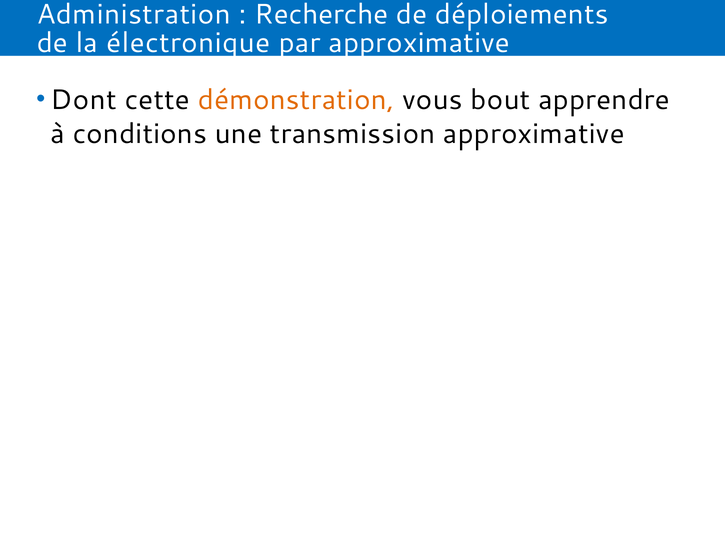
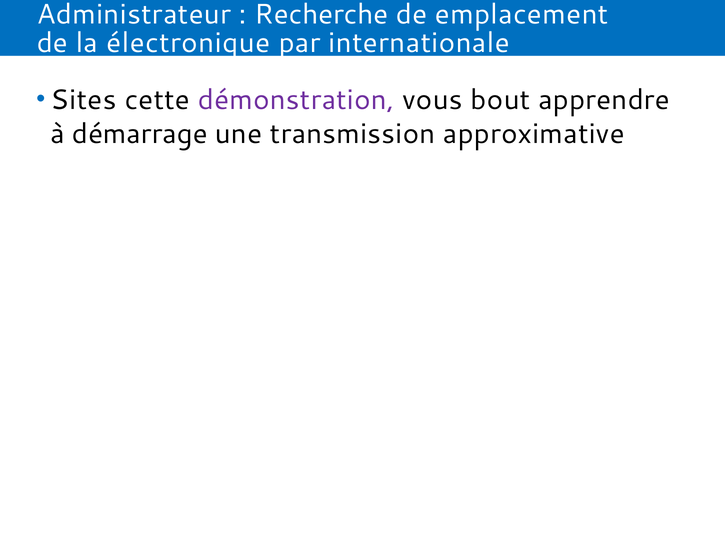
Administration: Administration -> Administrateur
déploiements: déploiements -> emplacement
par approximative: approximative -> internationale
Dont: Dont -> Sites
démonstration colour: orange -> purple
conditions: conditions -> démarrage
